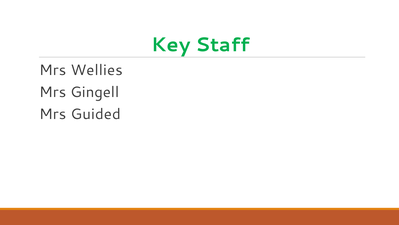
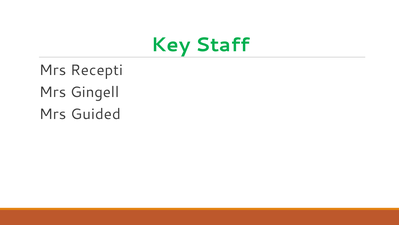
Wellies: Wellies -> Recepti
